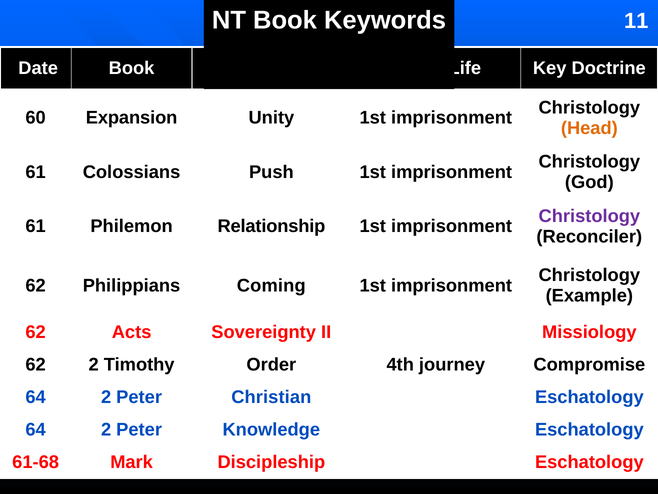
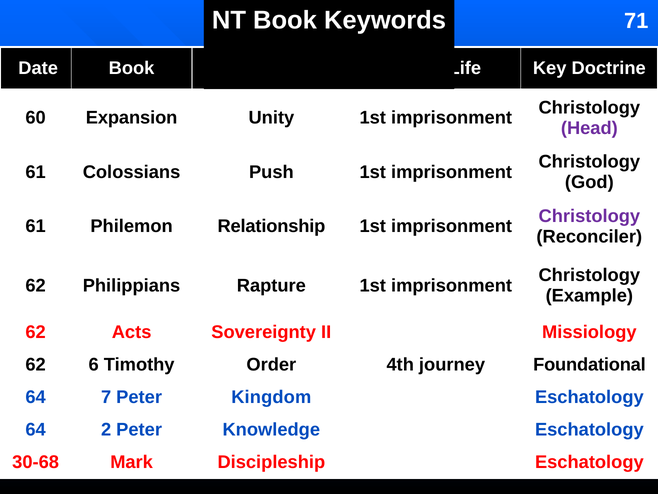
11: 11 -> 71
Head colour: orange -> purple
Coming: Coming -> Rapture
62 2: 2 -> 6
Compromise: Compromise -> Foundational
2 at (106, 397): 2 -> 7
Christian: Christian -> Kingdom
61-68: 61-68 -> 30-68
